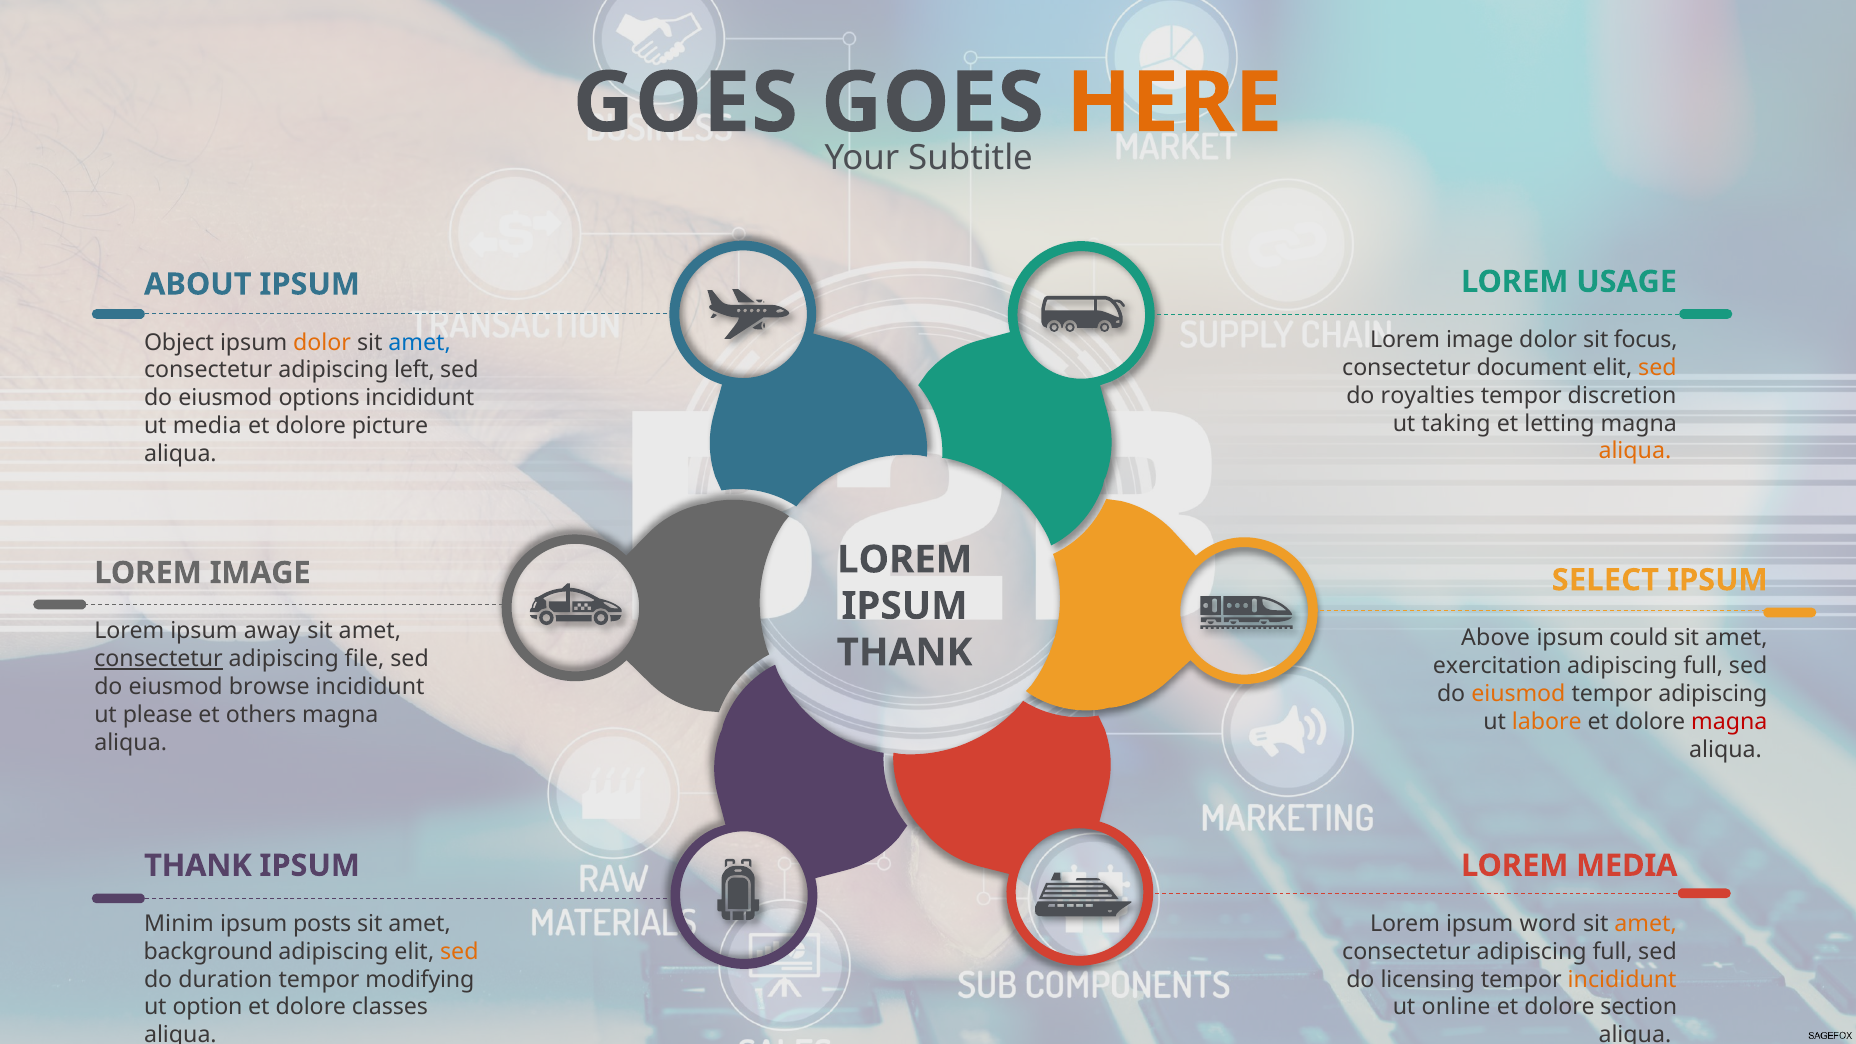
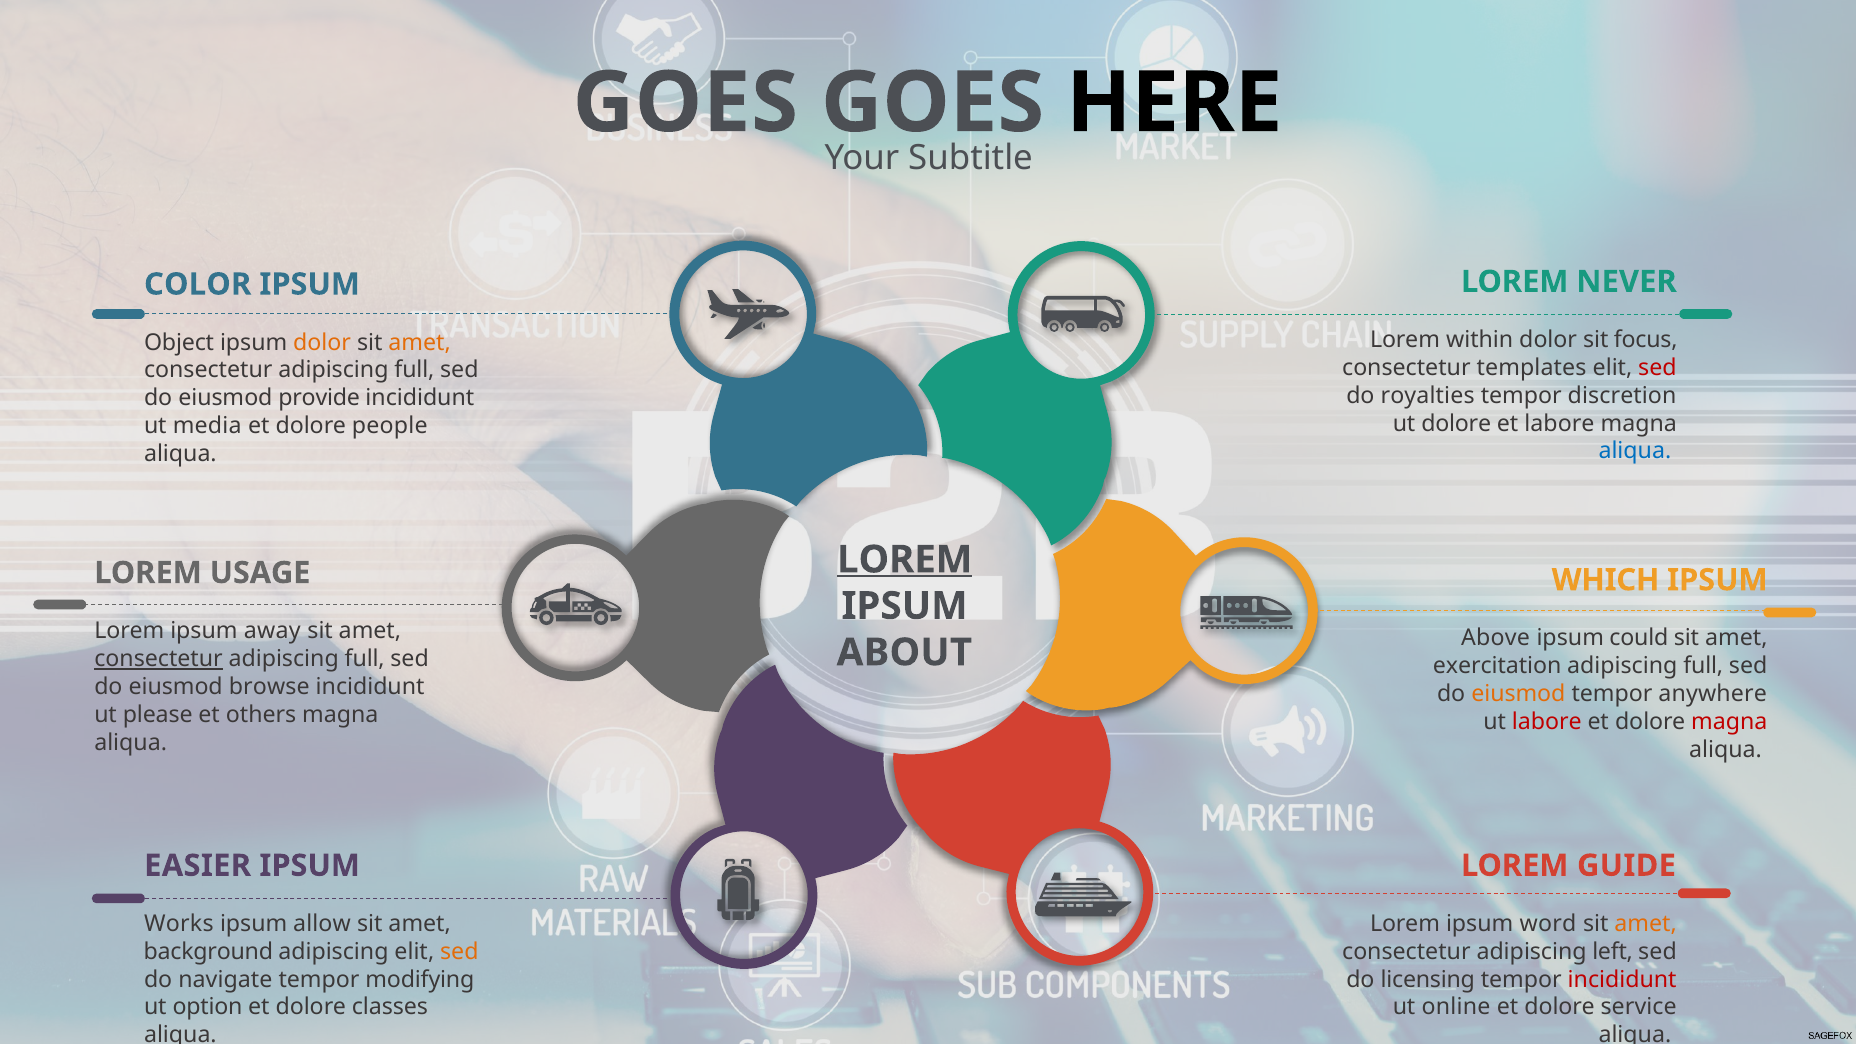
HERE colour: orange -> black
USAGE: USAGE -> NEVER
ABOUT: ABOUT -> COLOR
image at (1480, 340): image -> within
amet at (420, 342) colour: blue -> orange
document: document -> templates
sed at (1657, 368) colour: orange -> red
left at (414, 370): left -> full
options: options -> provide
ut taking: taking -> dolore
et letting: letting -> labore
picture: picture -> people
aliqua at (1635, 451) colour: orange -> blue
LOREM at (905, 560) underline: none -> present
IMAGE at (260, 573): IMAGE -> USAGE
SELECT: SELECT -> WHICH
THANK at (905, 652): THANK -> ABOUT
file at (365, 659): file -> full
tempor adipiscing: adipiscing -> anywhere
labore at (1547, 722) colour: orange -> red
THANK at (198, 866): THANK -> EASIER
LOREM MEDIA: MEDIA -> GUIDE
Minim: Minim -> Works
posts: posts -> allow
consectetur adipiscing full: full -> left
duration: duration -> navigate
incididunt at (1622, 979) colour: orange -> red
section: section -> service
